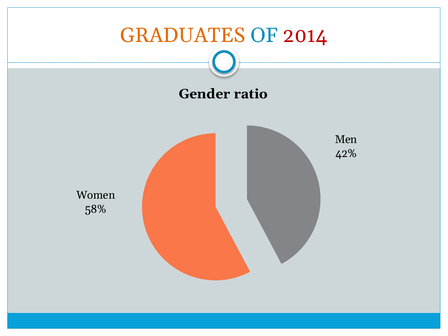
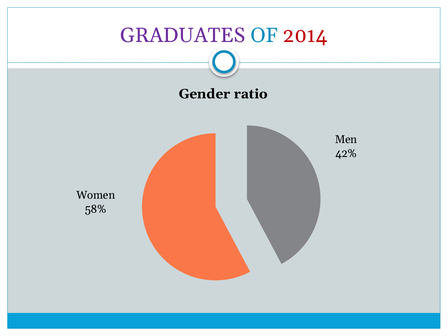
GRADUATES colour: orange -> purple
